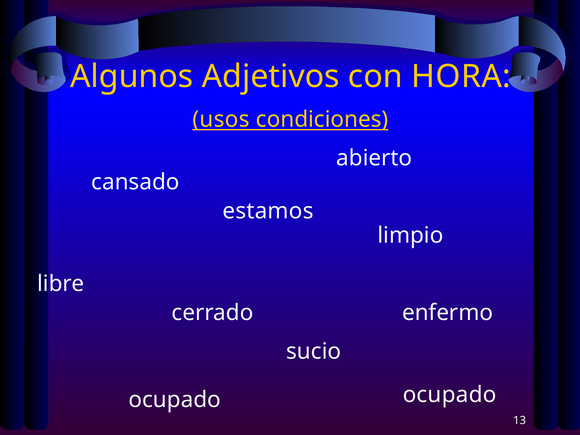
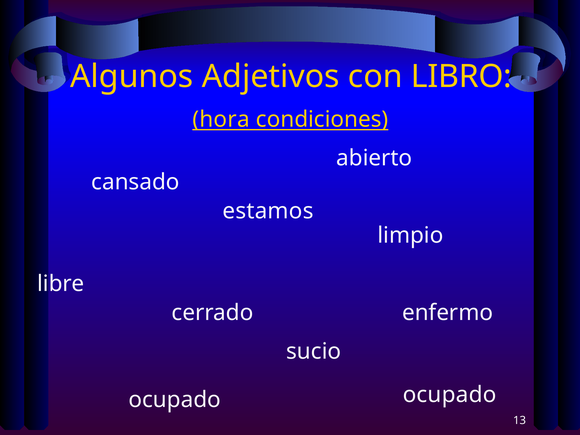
HORA: HORA -> LIBRO
usos: usos -> hora
